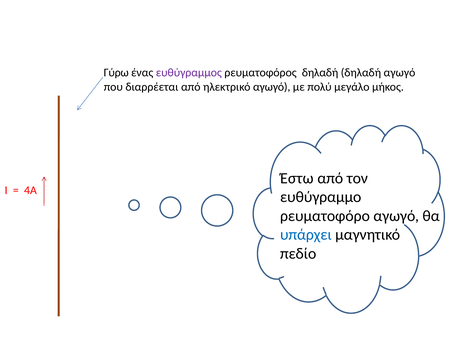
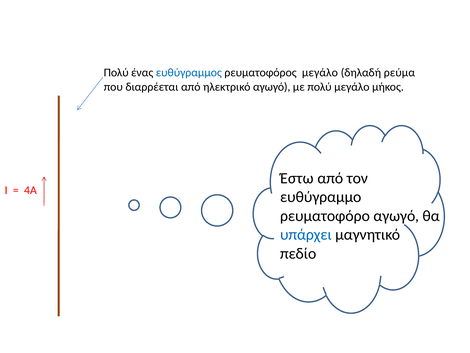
Γύρω at (116, 73): Γύρω -> Πολύ
ευθύγραμμος colour: purple -> blue
ρευματοφόρος δηλαδή: δηλαδή -> μεγάλο
δηλαδή αγωγό: αγωγό -> ρεύμα
